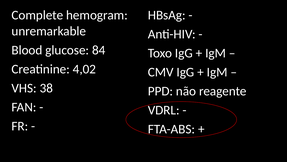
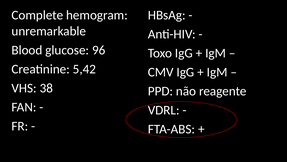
84: 84 -> 96
4,02: 4,02 -> 5,42
